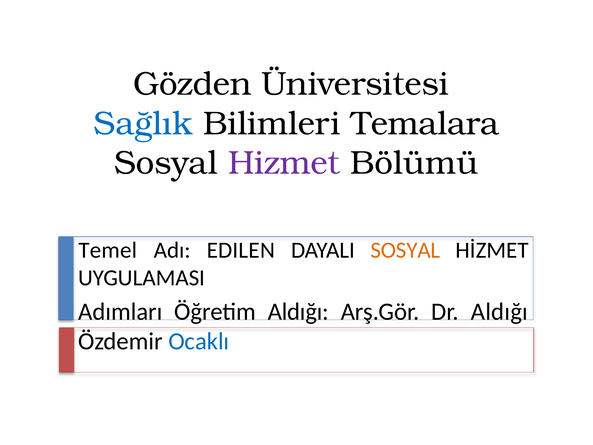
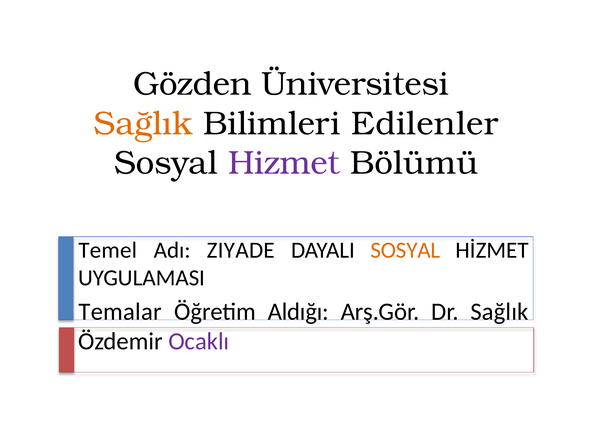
Sağlık at (143, 123) colour: blue -> orange
Temalara: Temalara -> Edilenler
EDILEN: EDILEN -> ZIYADE
Adımları: Adımları -> Temalar
Dr Aldığı: Aldığı -> Sağlık
Ocaklı colour: blue -> purple
